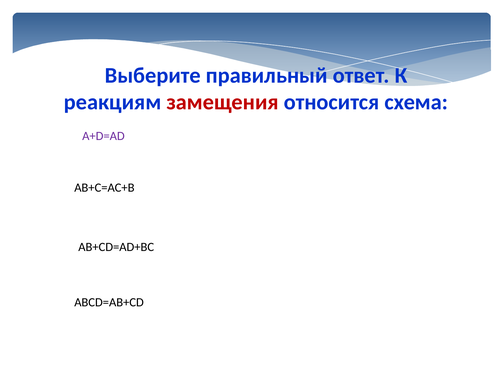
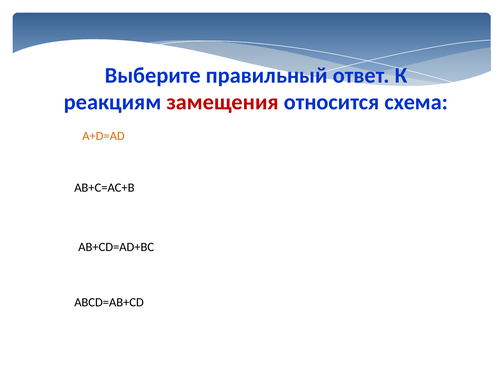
A+D=AD colour: purple -> orange
